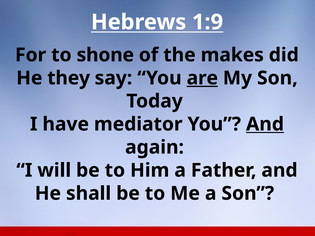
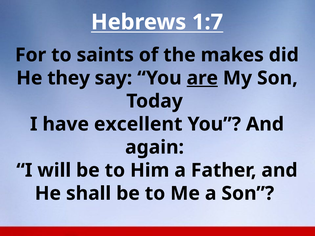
1:9: 1:9 -> 1:7
shone: shone -> saints
mediator: mediator -> excellent
And at (265, 124) underline: present -> none
